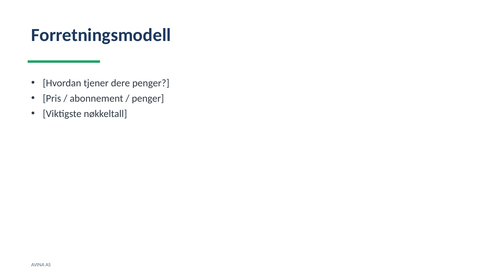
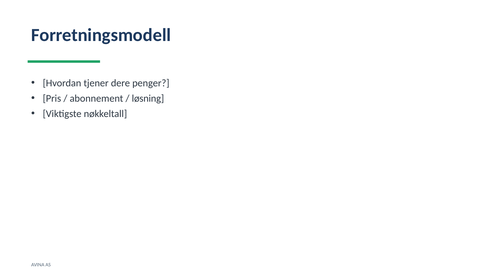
penger at (148, 99): penger -> løsning
